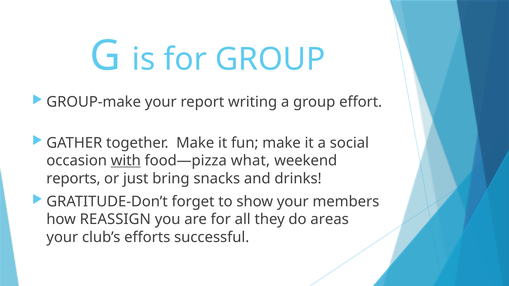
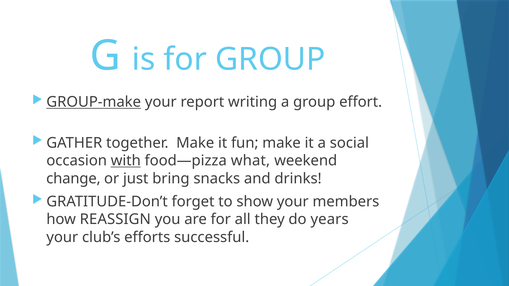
GROUP-make underline: none -> present
reports: reports -> change
areas: areas -> years
